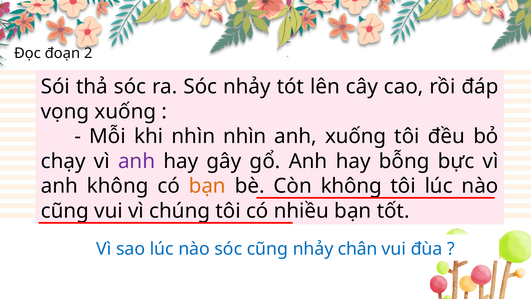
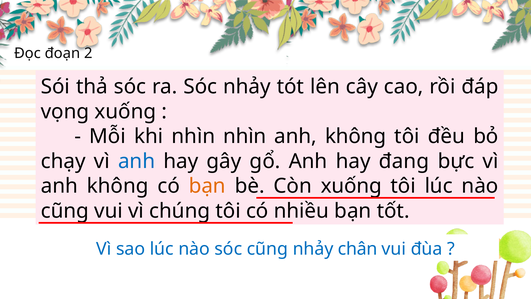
xuống at (356, 136): xuống -> không
anh at (137, 161) colour: purple -> blue
bỗng: bỗng -> đang
Còn không: không -> xuống
